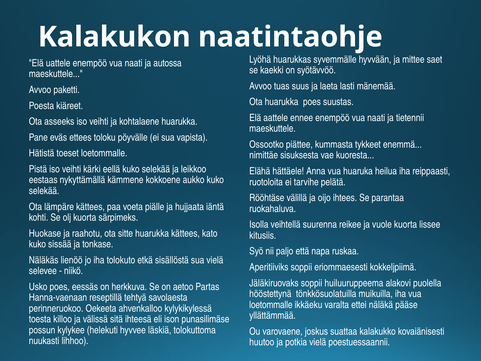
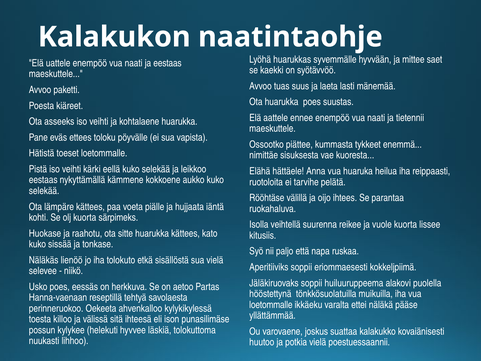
ja autossa: autossa -> eestaas
